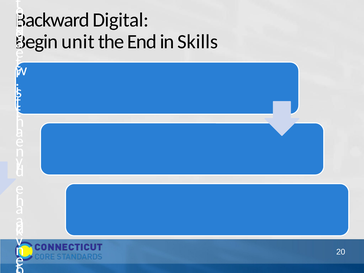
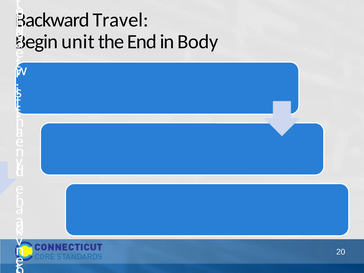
Digital: Digital -> Travel
Skills: Skills -> Body
